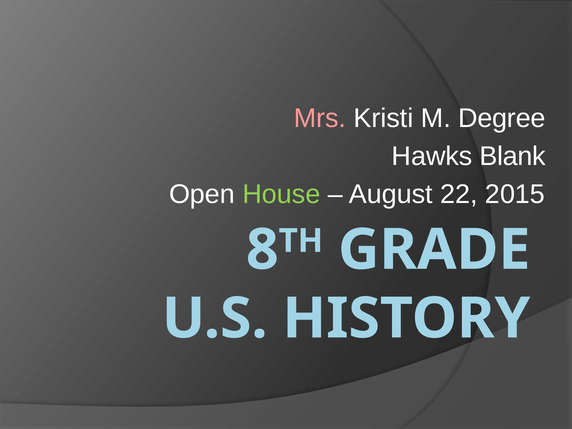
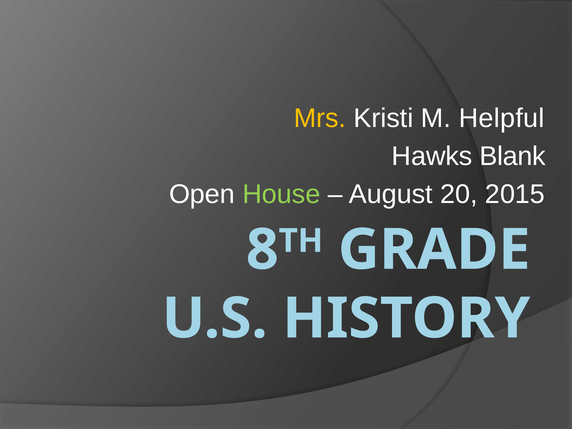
Mrs colour: pink -> yellow
Degree: Degree -> Helpful
22: 22 -> 20
